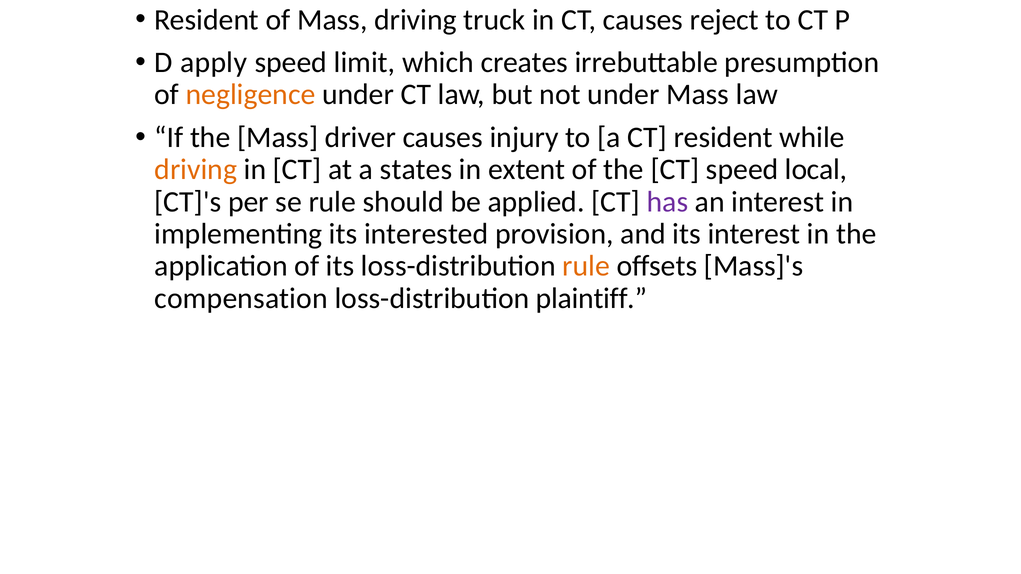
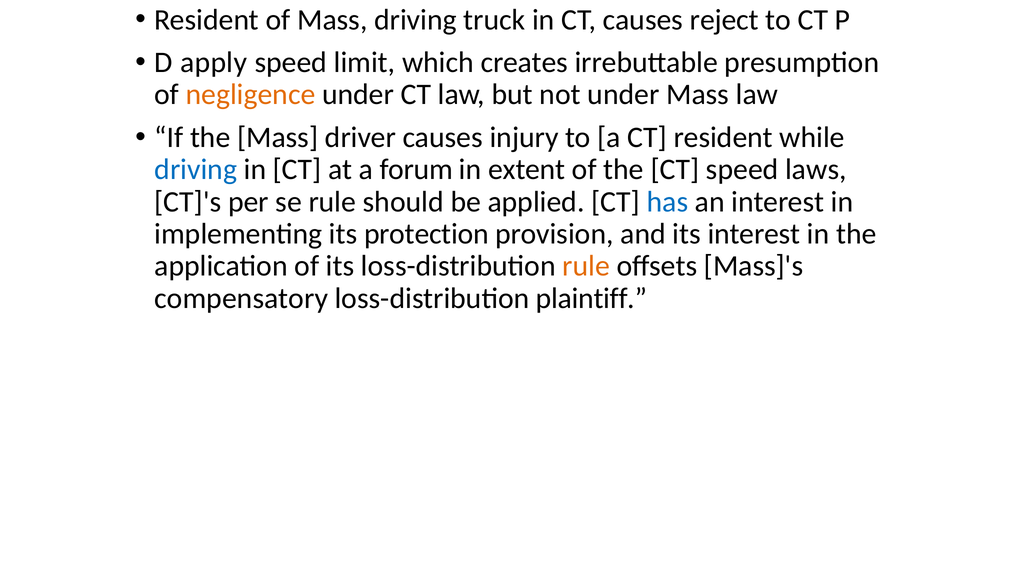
driving at (196, 170) colour: orange -> blue
states: states -> forum
local: local -> laws
has colour: purple -> blue
interested: interested -> protection
compensation: compensation -> compensatory
